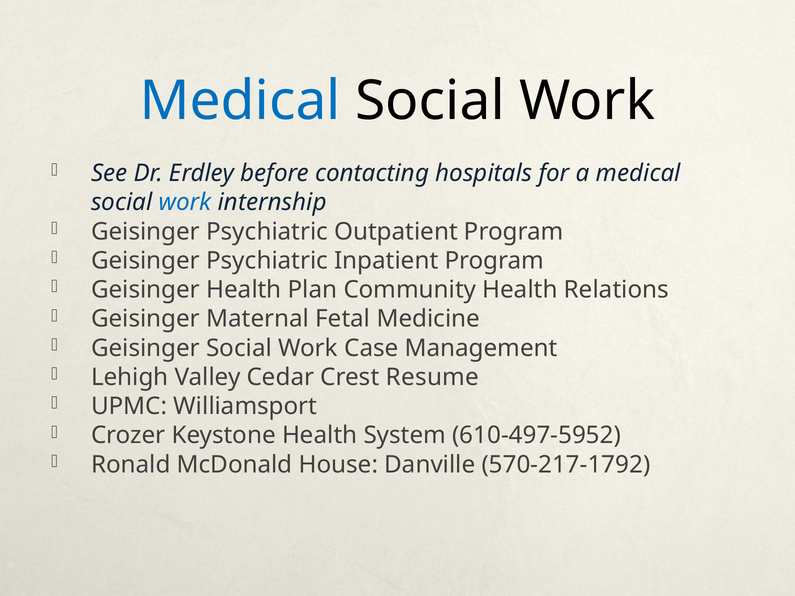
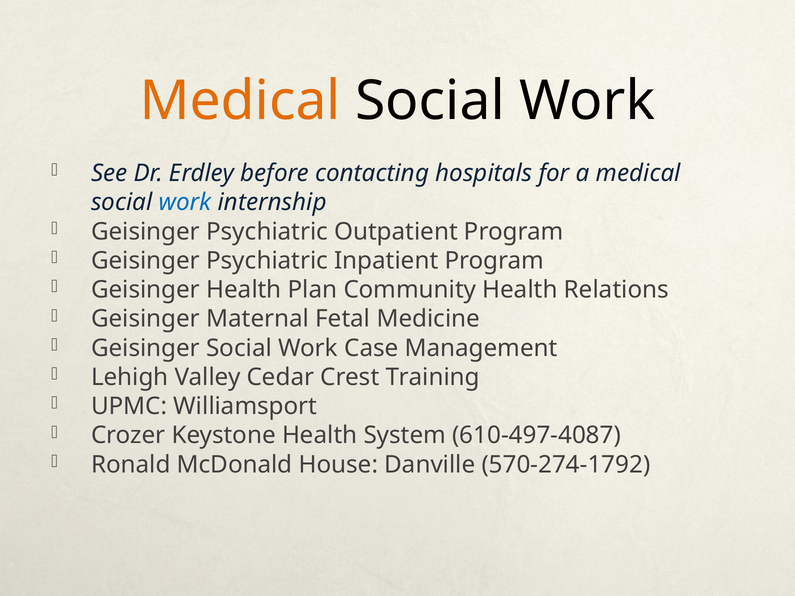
Medical at (240, 101) colour: blue -> orange
Resume: Resume -> Training
610-497-5952: 610-497-5952 -> 610-497-4087
570-217-1792: 570-217-1792 -> 570-274-1792
